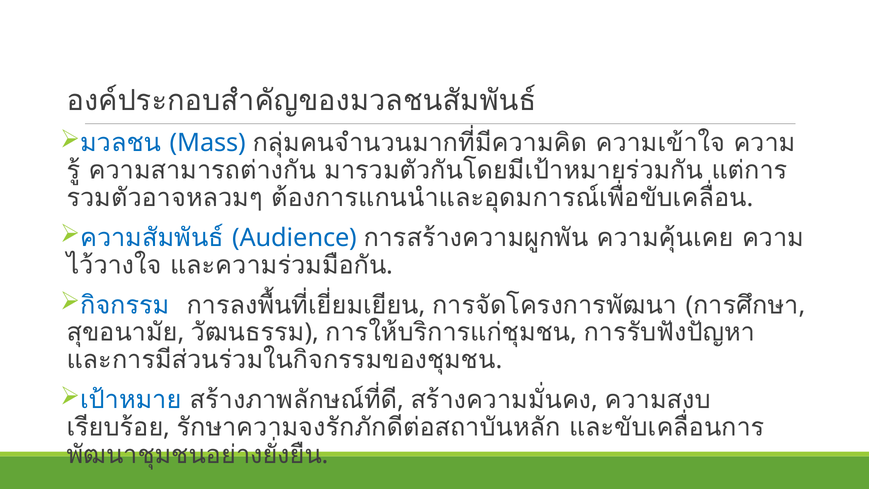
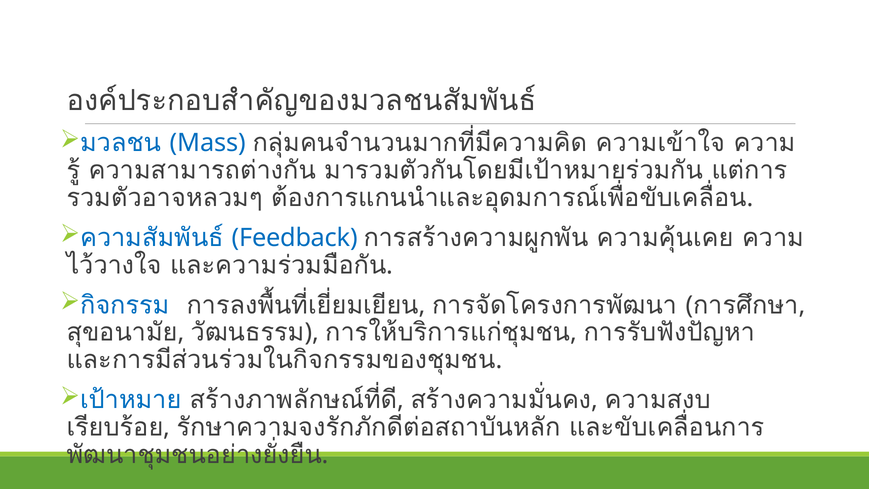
Audience: Audience -> Feedback
